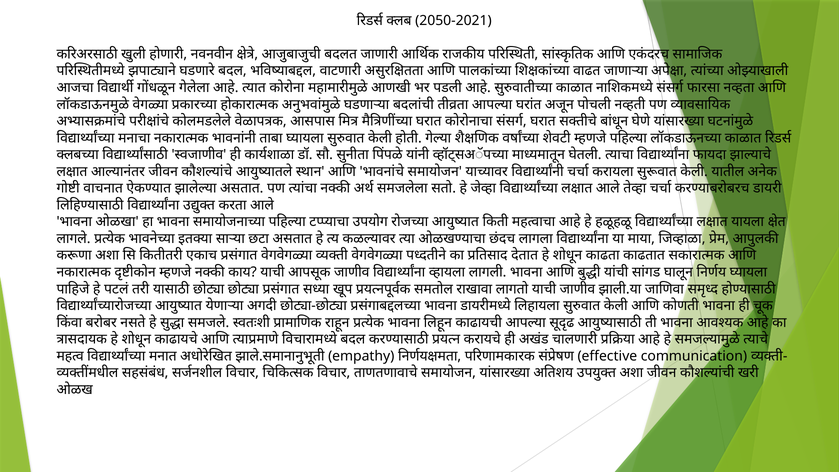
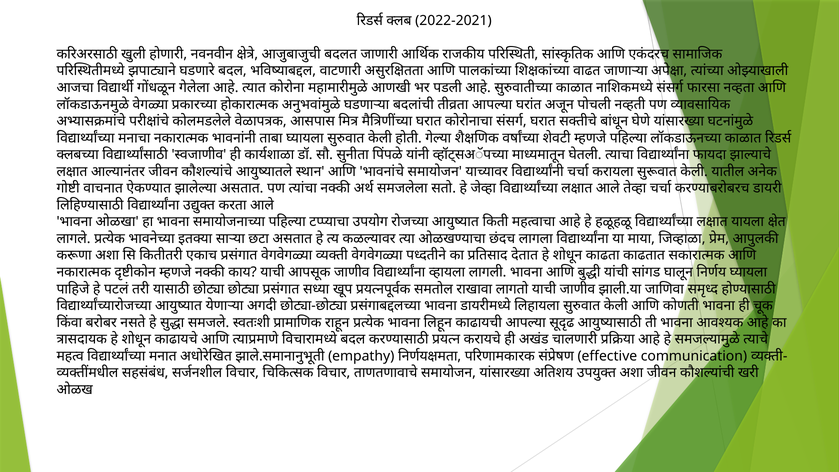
2050-2021: 2050-2021 -> 2022-2021
